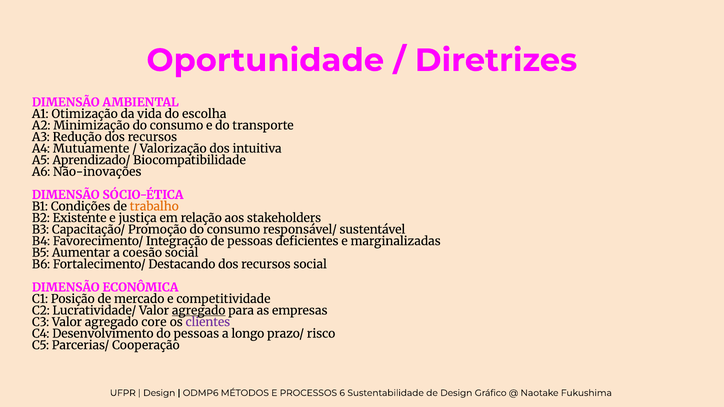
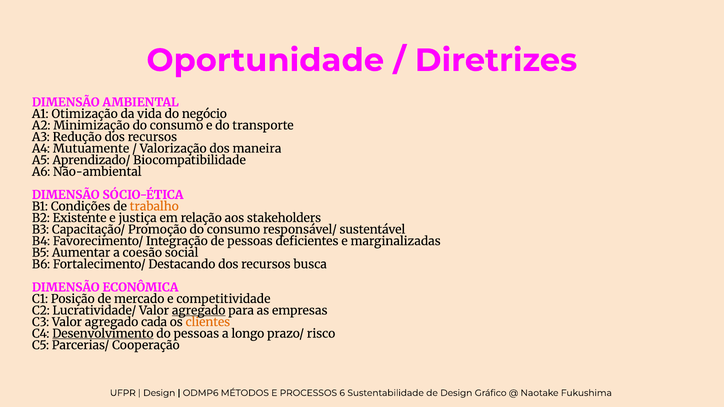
escolha: escolha -> negócio
intuitiva: intuitiva -> maneira
Não-inovações: Não-inovações -> Não-ambiental
recursos social: social -> busca
core: core -> cada
clientes colour: purple -> orange
Desenvolvimento underline: none -> present
